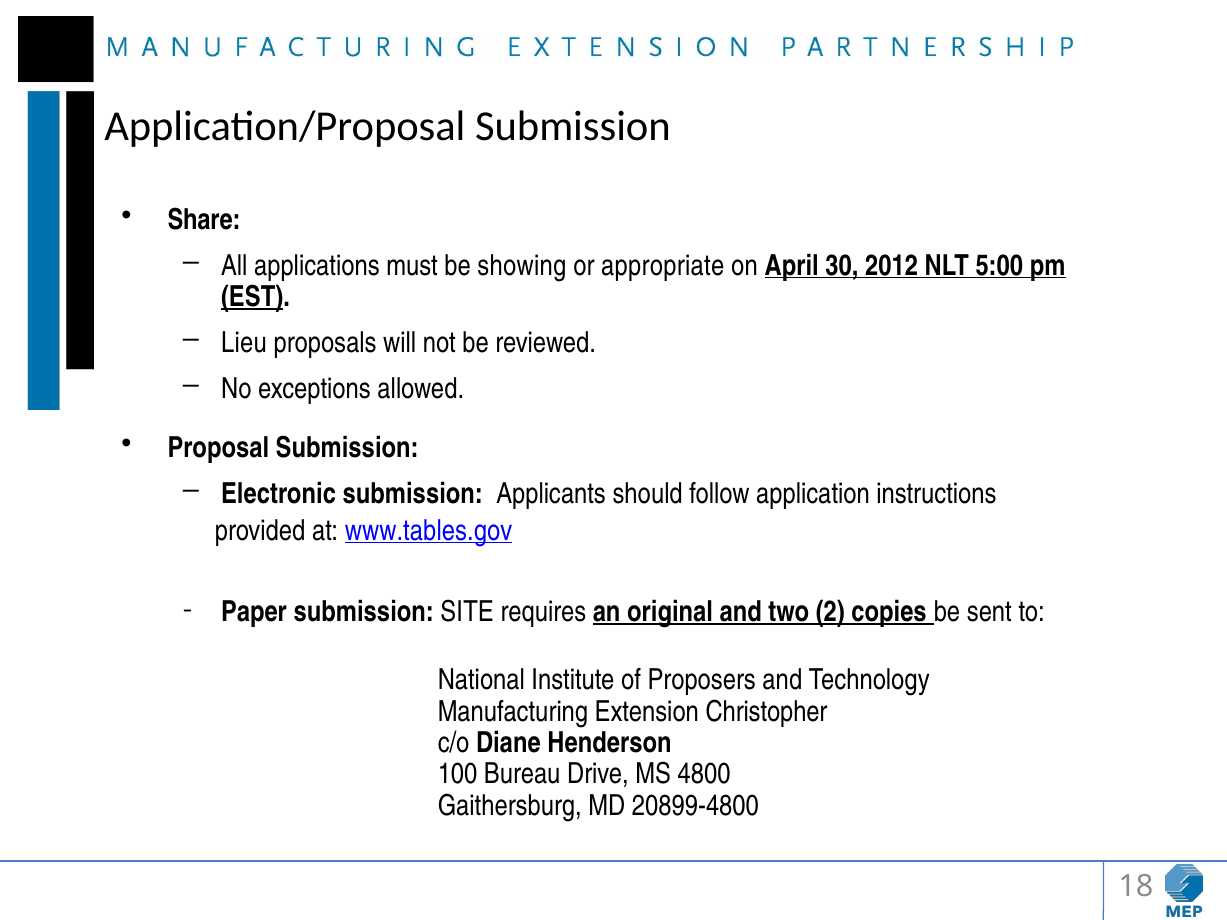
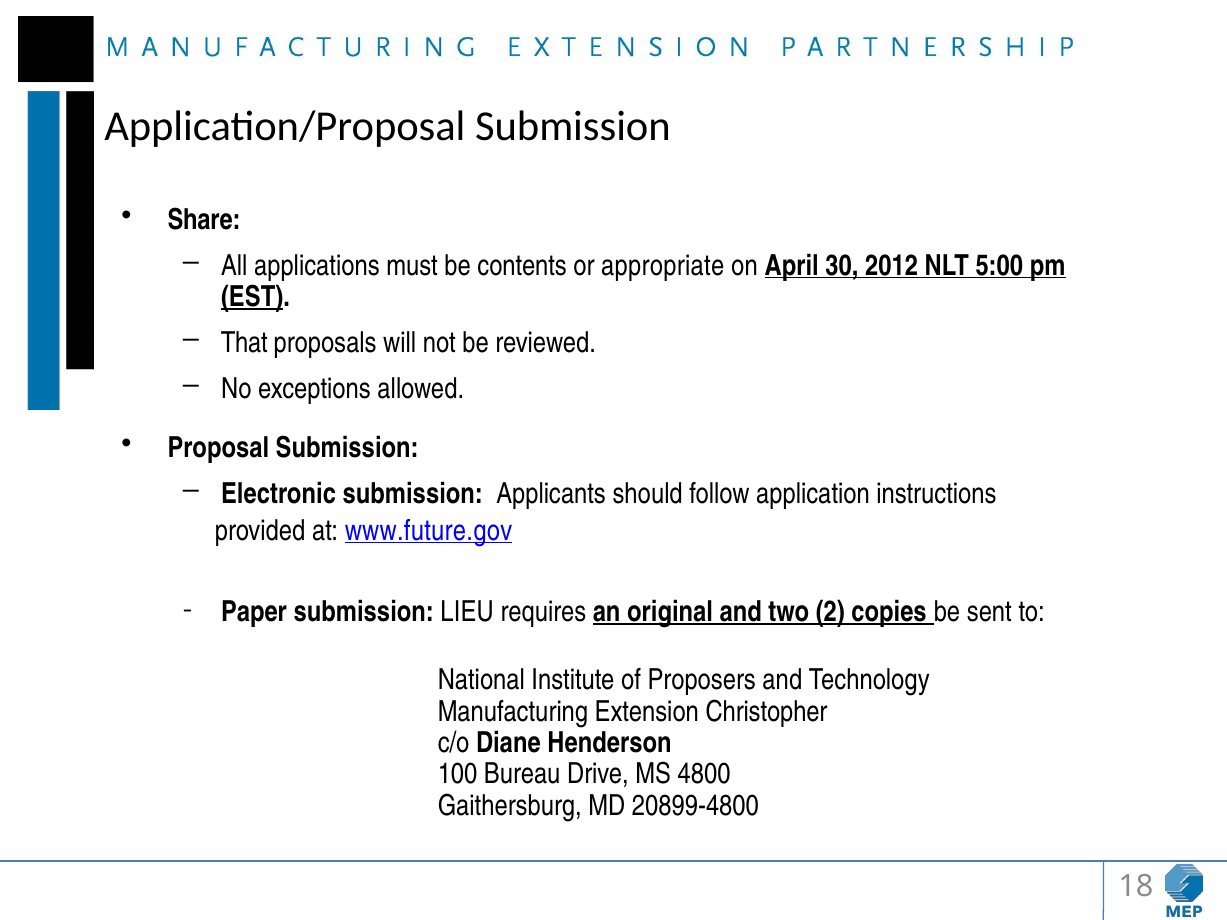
showing: showing -> contents
Lieu: Lieu -> That
www.tables.gov: www.tables.gov -> www.future.gov
SITE: SITE -> LIEU
